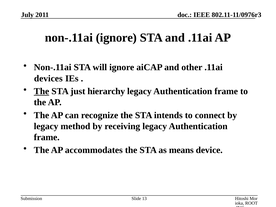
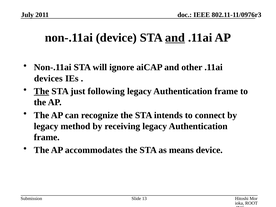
non-.11ai ignore: ignore -> device
and at (175, 38) underline: none -> present
hierarchy: hierarchy -> following
